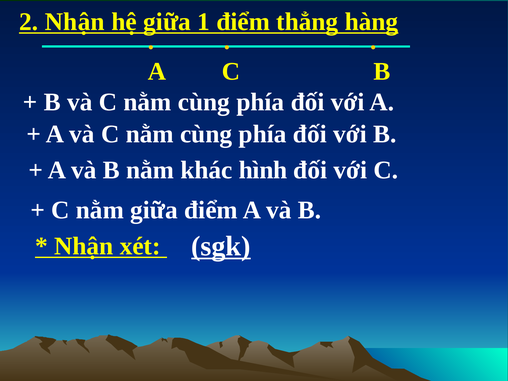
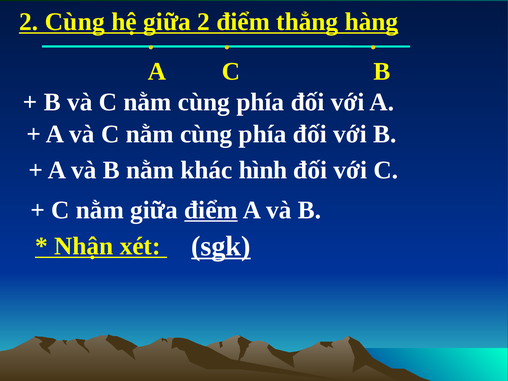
2 Nhận: Nhận -> Cùng
giữa 1: 1 -> 2
điểm at (211, 210) underline: none -> present
